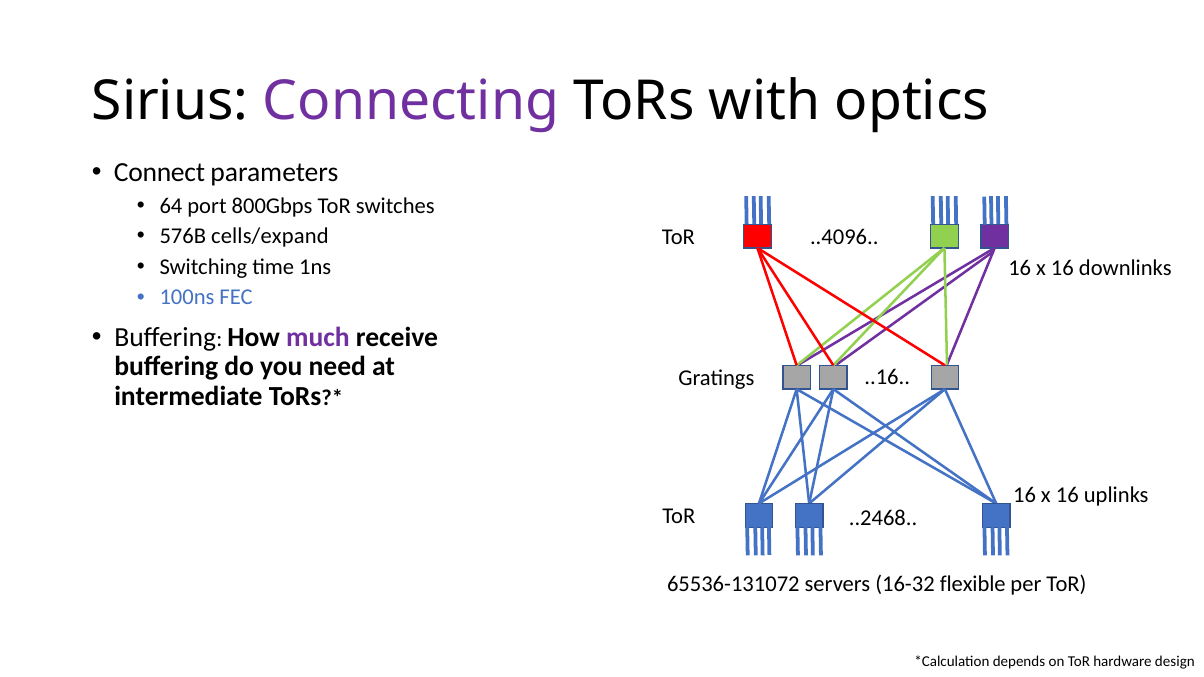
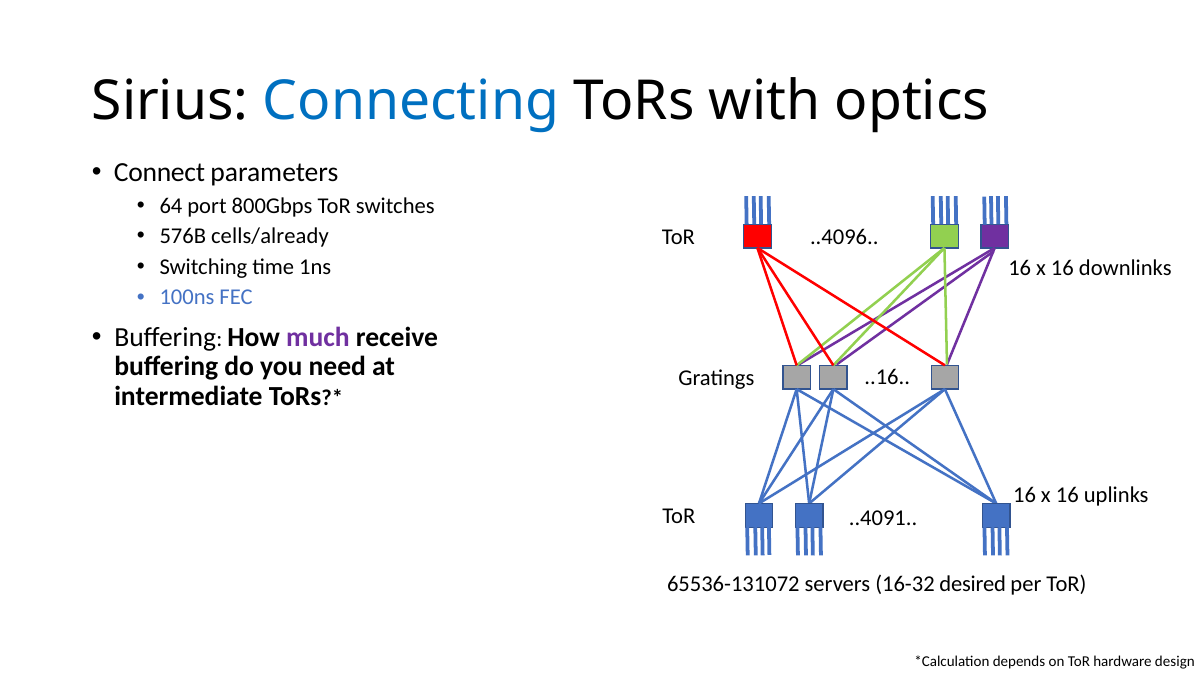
Connecting colour: purple -> blue
cells/expand: cells/expand -> cells/already
..2468: ..2468 -> ..4091
flexible: flexible -> desired
